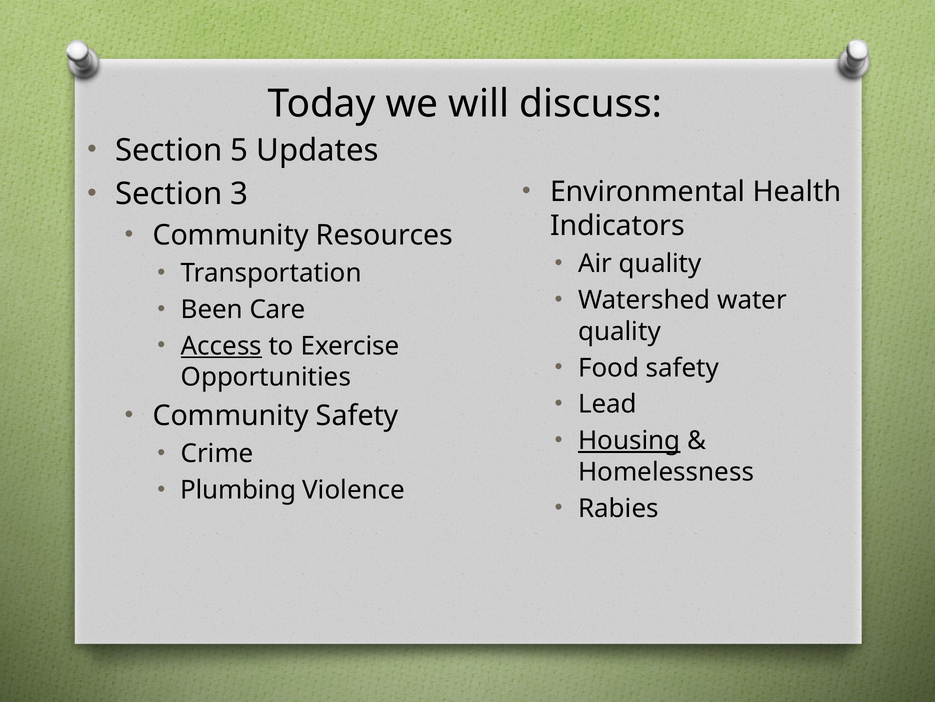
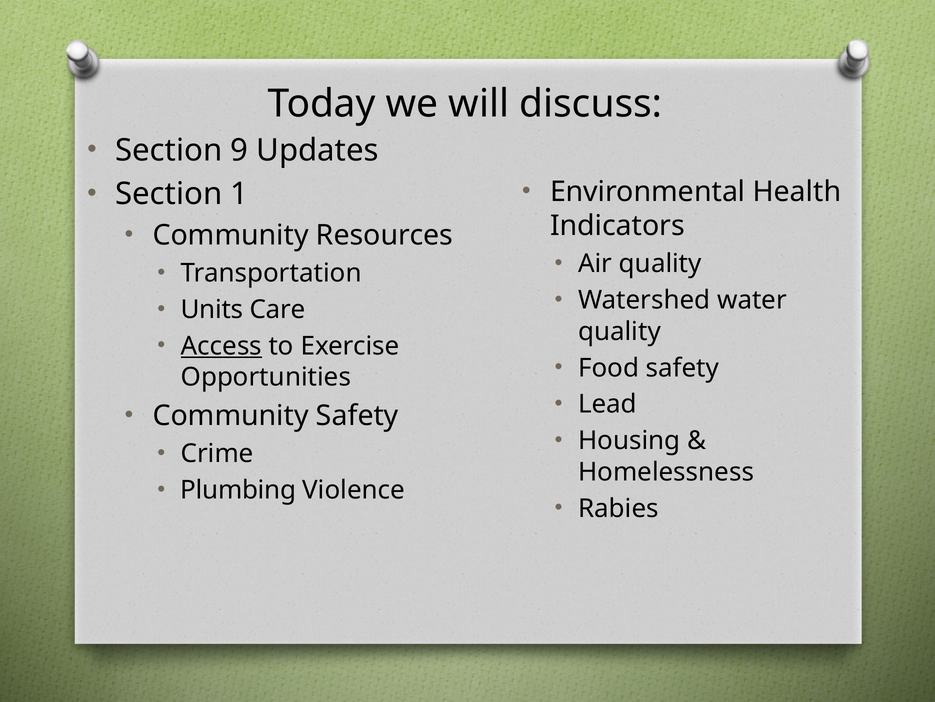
5: 5 -> 9
3: 3 -> 1
Been: Been -> Units
Housing underline: present -> none
